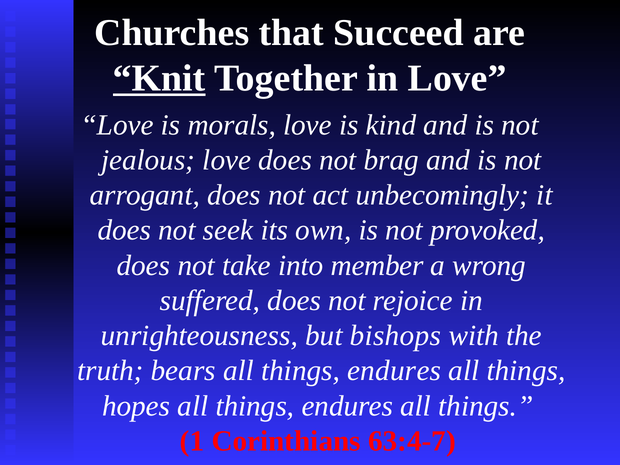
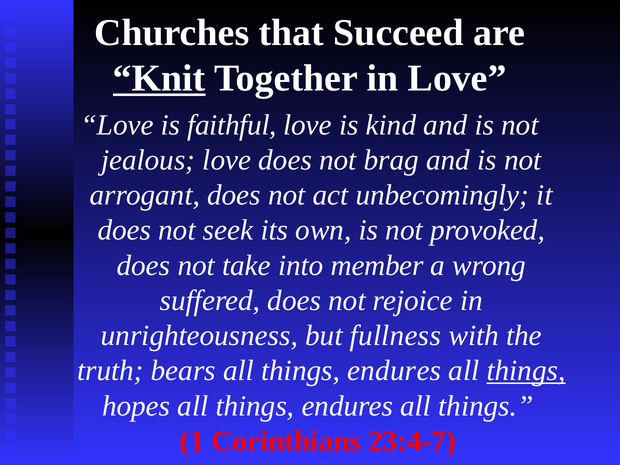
morals: morals -> faithful
bishops: bishops -> fullness
things at (526, 371) underline: none -> present
63:4-7: 63:4-7 -> 23:4-7
